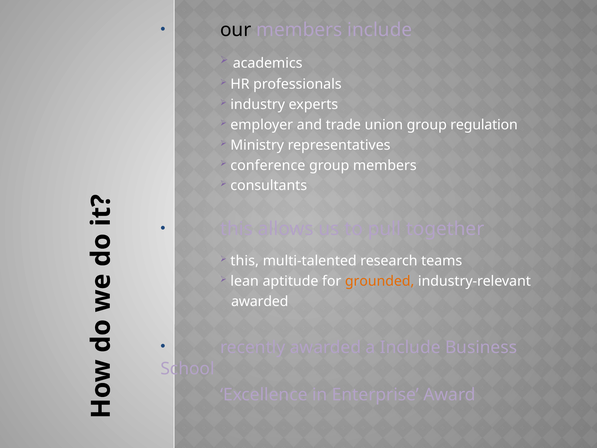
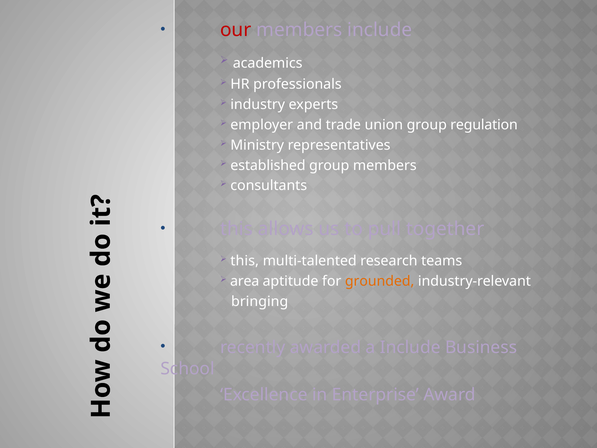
our colour: black -> red
conference: conference -> established
lean: lean -> area
awarded at (260, 301): awarded -> bringing
